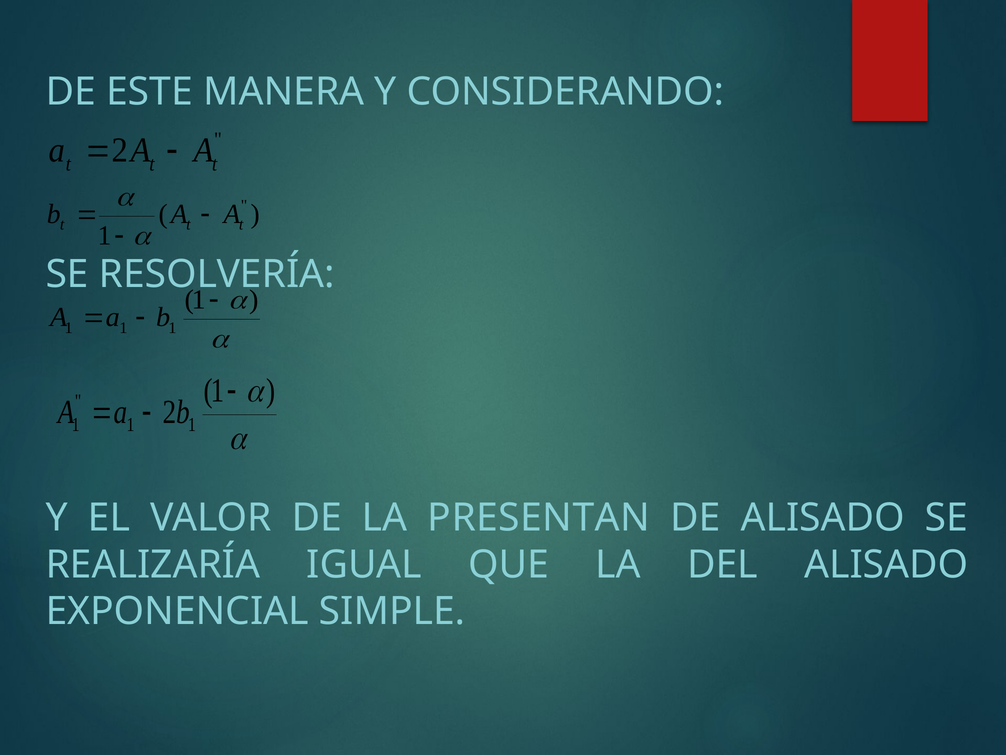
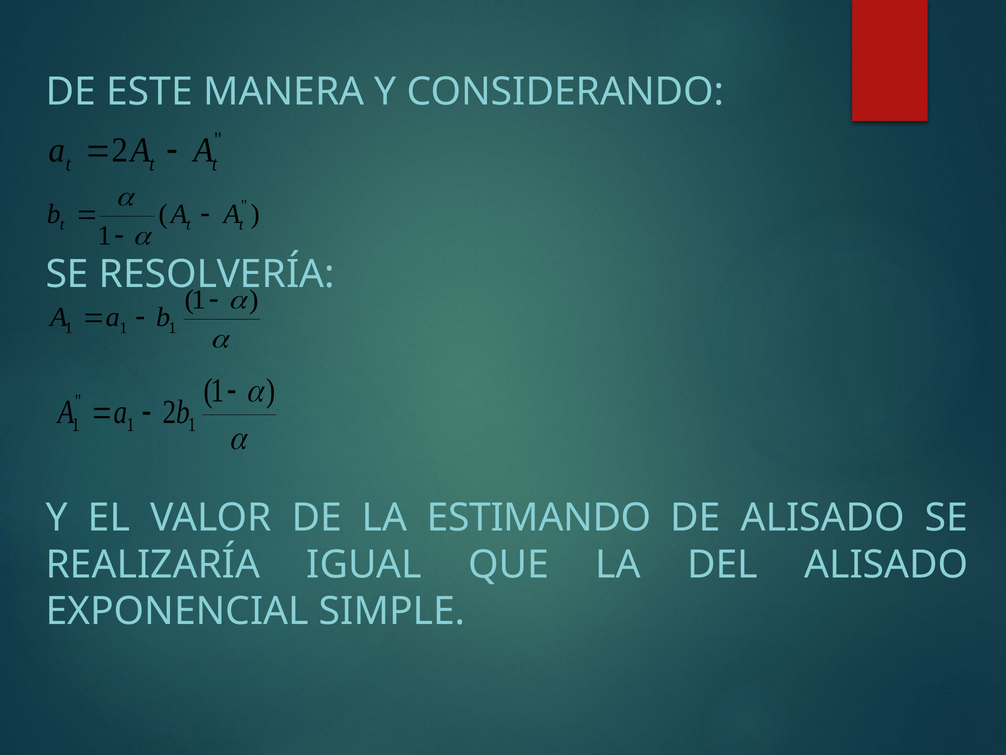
PRESENTAN: PRESENTAN -> ESTIMANDO
